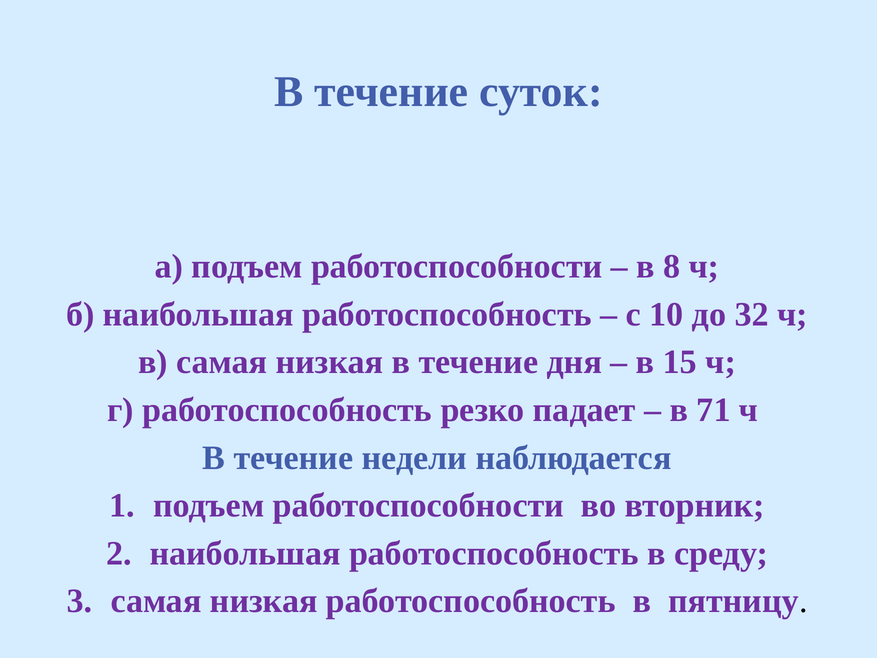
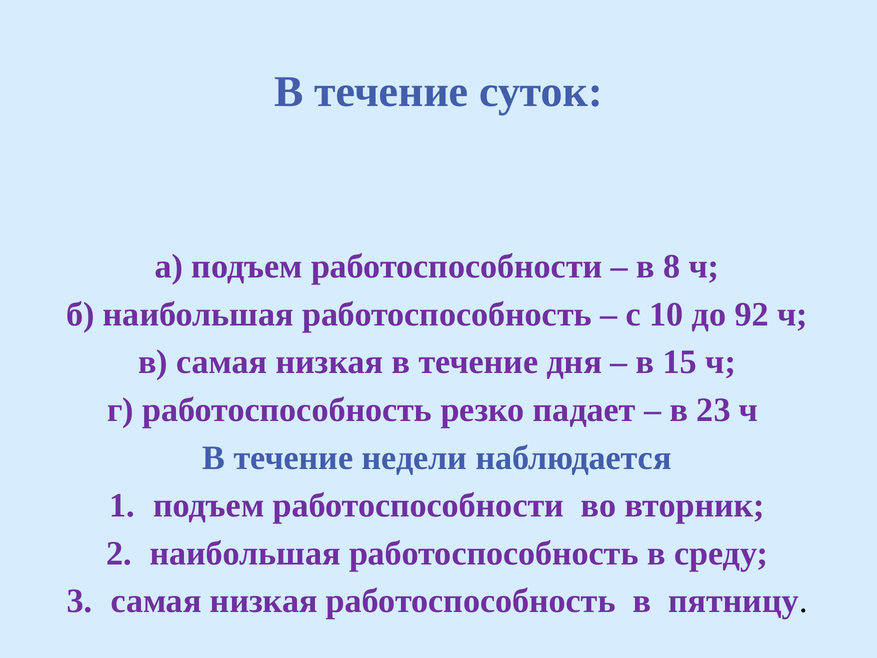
32: 32 -> 92
71: 71 -> 23
